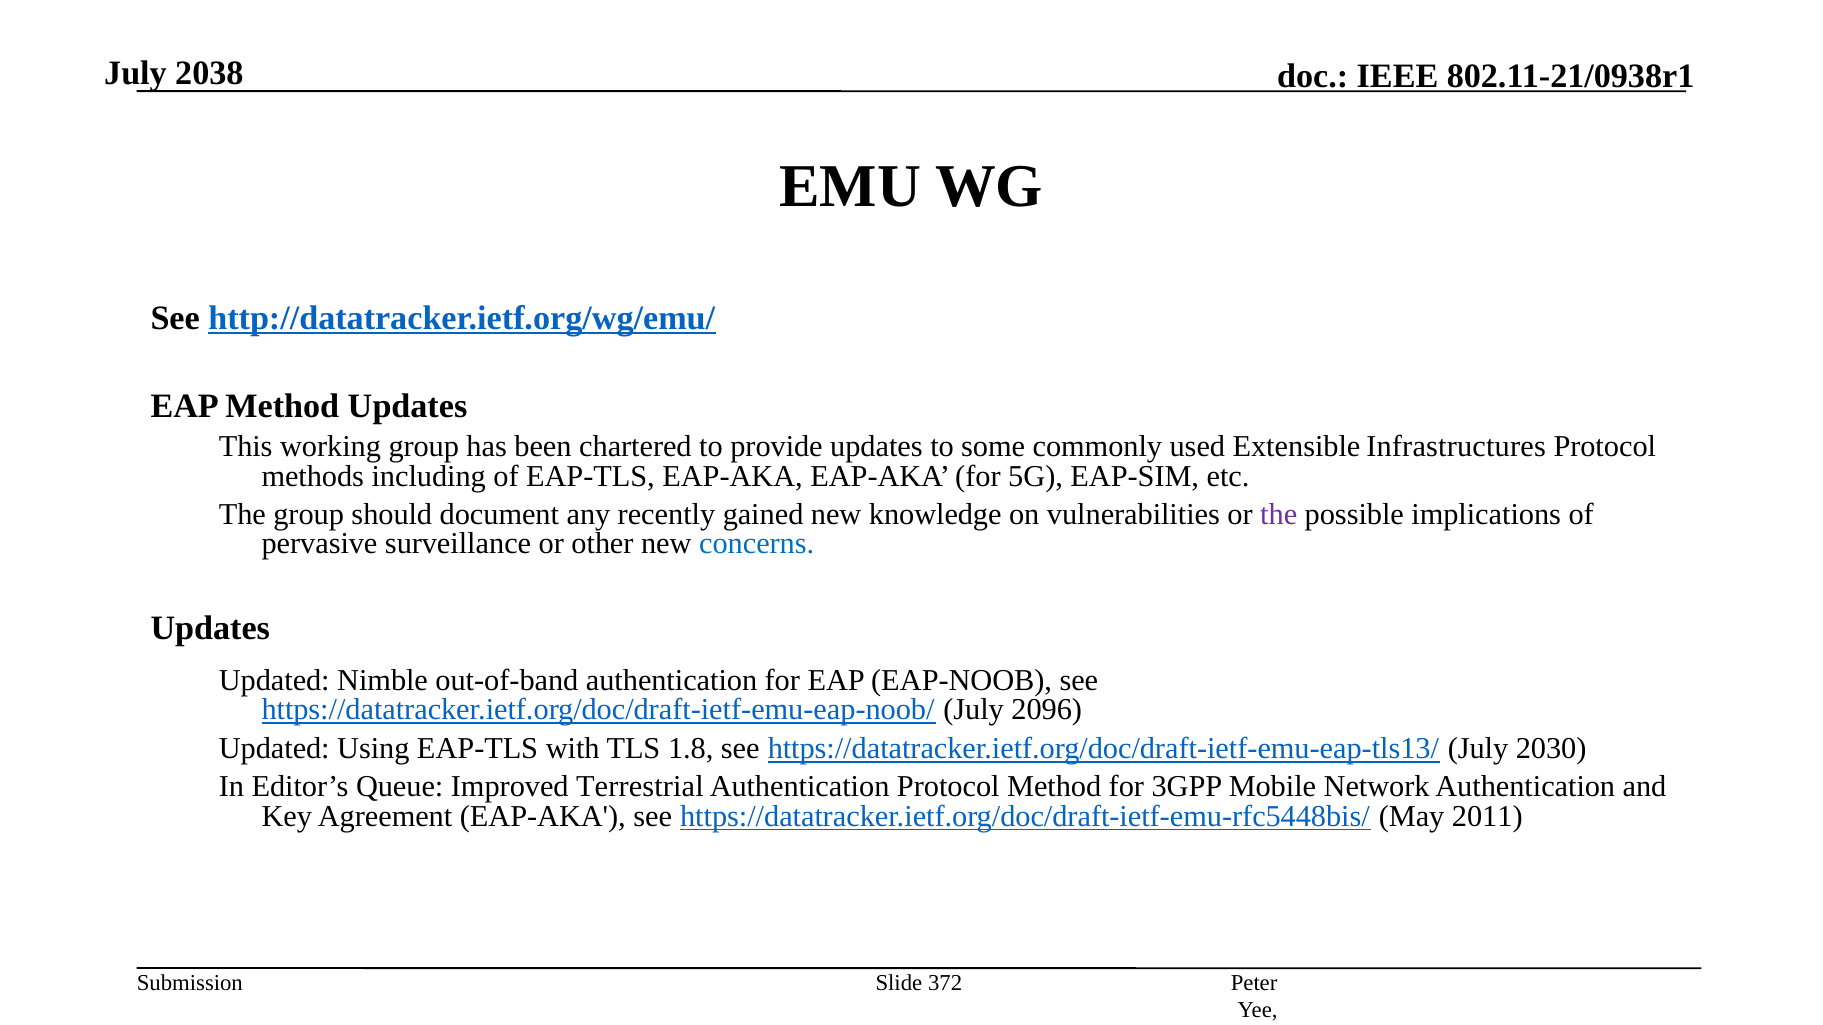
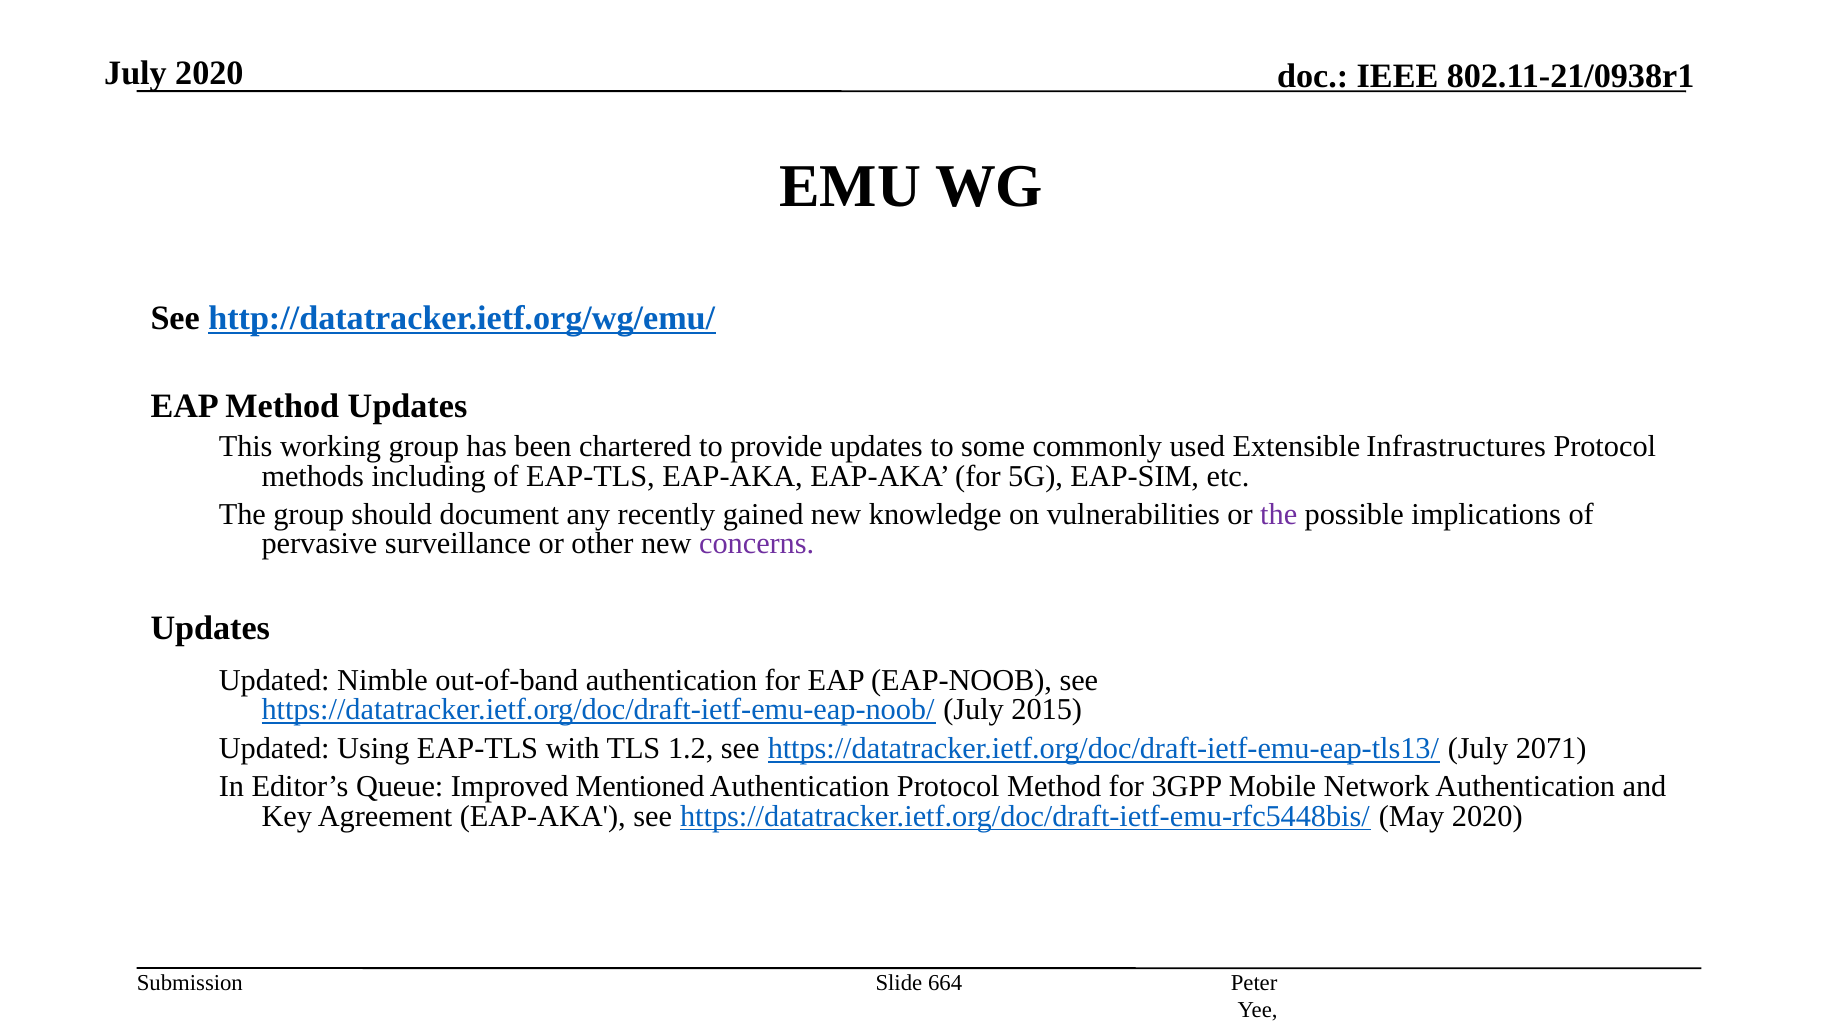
July 2038: 2038 -> 2020
concerns colour: blue -> purple
2096: 2096 -> 2015
1.8: 1.8 -> 1.2
2030: 2030 -> 2071
Terrestrial: Terrestrial -> Mentioned
May 2011: 2011 -> 2020
372: 372 -> 664
